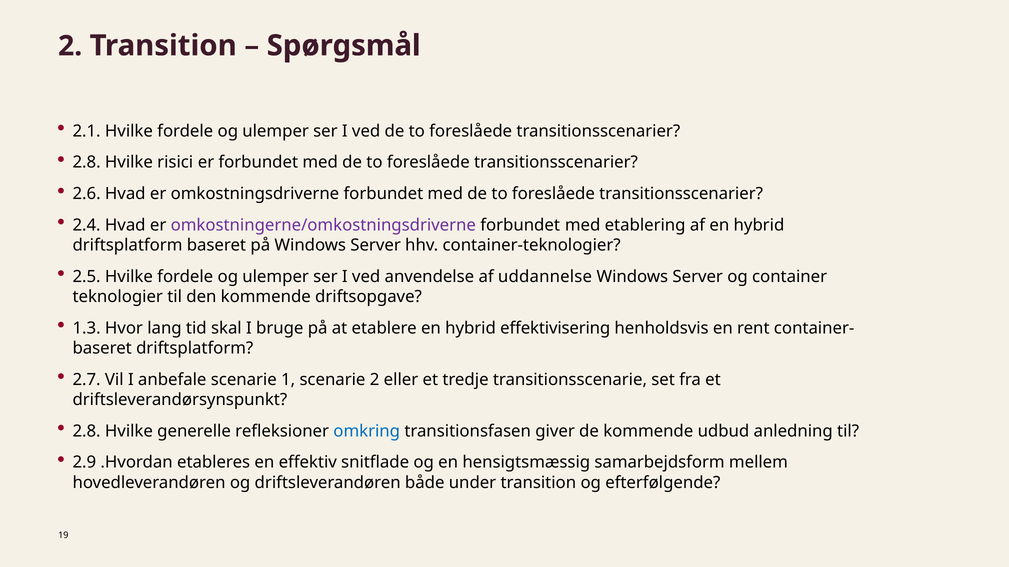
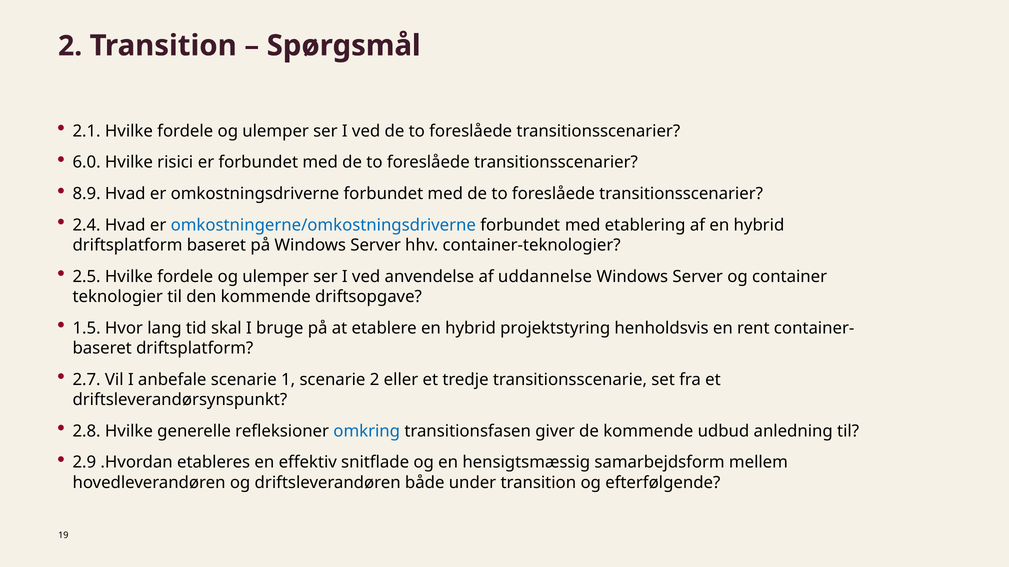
2.8 at (87, 163): 2.8 -> 6.0
2.6: 2.6 -> 8.9
omkostningerne/omkostningsdriverne colour: purple -> blue
1.3: 1.3 -> 1.5
effektivisering: effektivisering -> projektstyring
